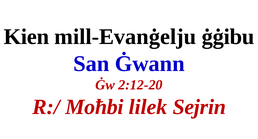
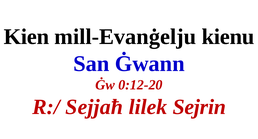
ġġibu: ġġibu -> kienu
2:12-20: 2:12-20 -> 0:12-20
Moħbi: Moħbi -> Sejjaħ
